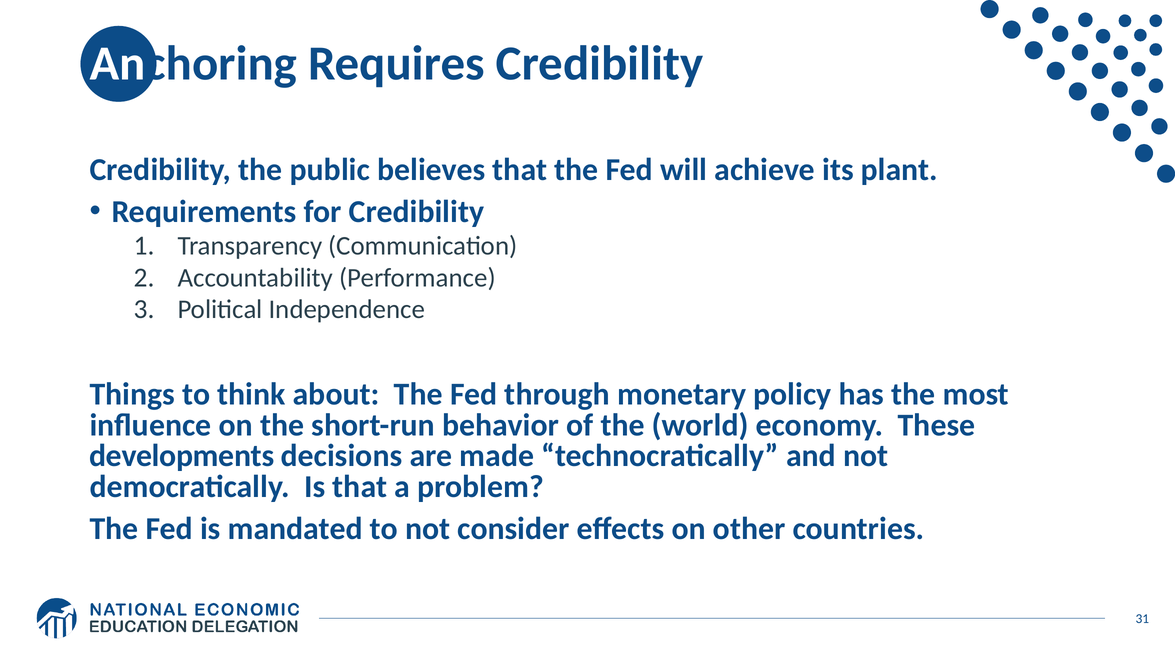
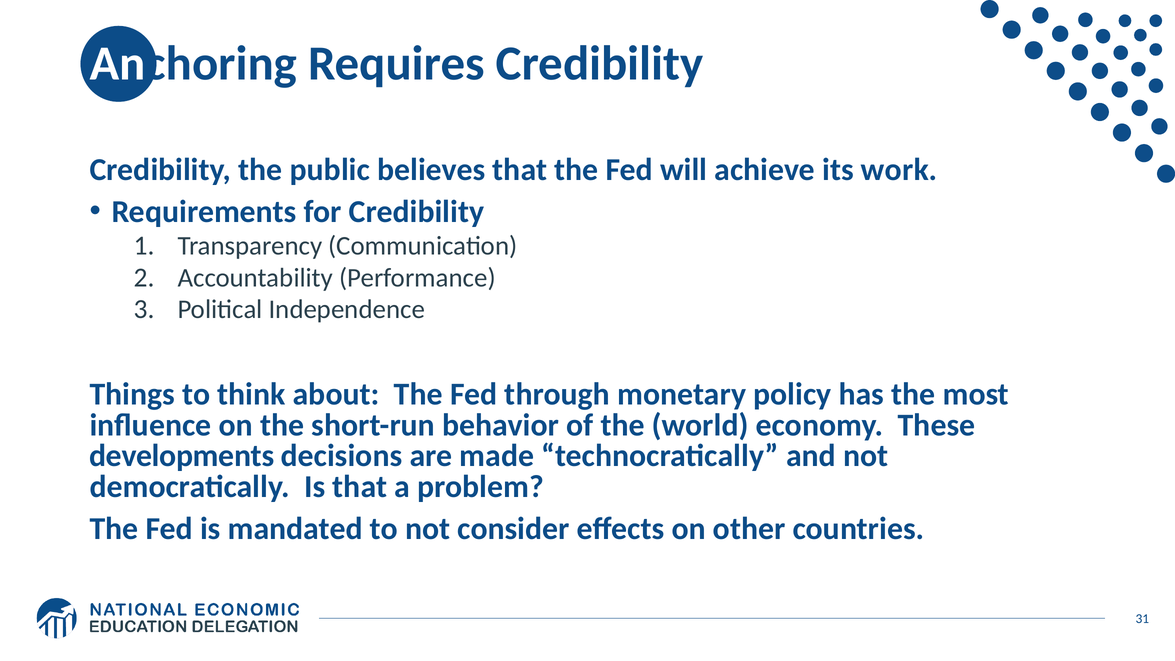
plant: plant -> work
